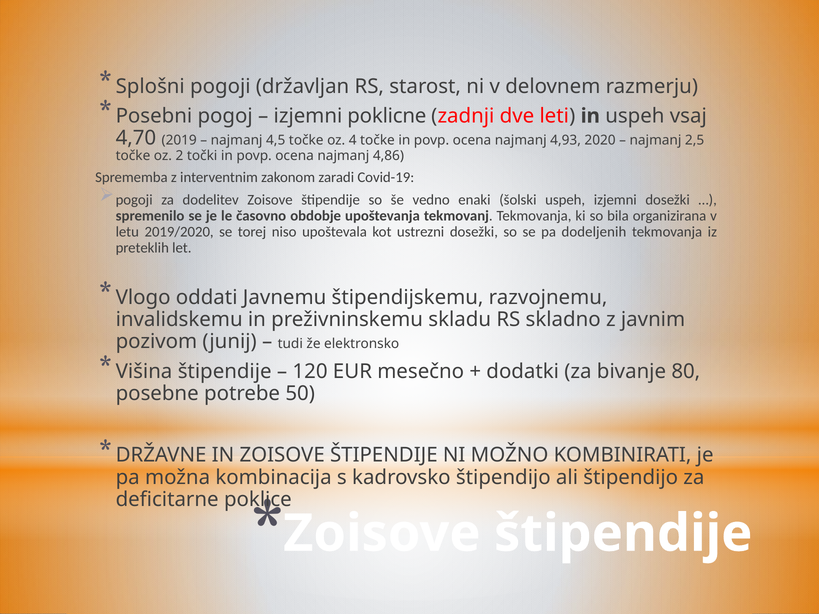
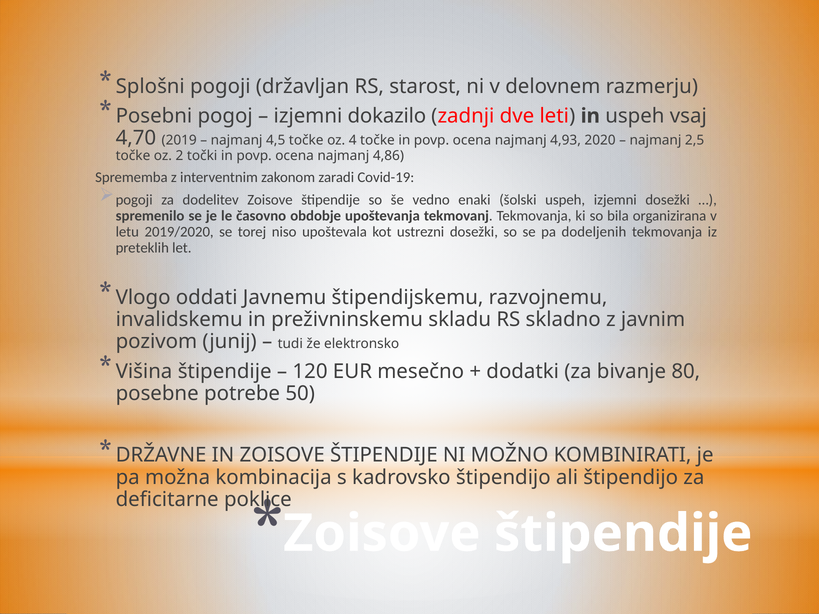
poklicne: poklicne -> dokazilo
